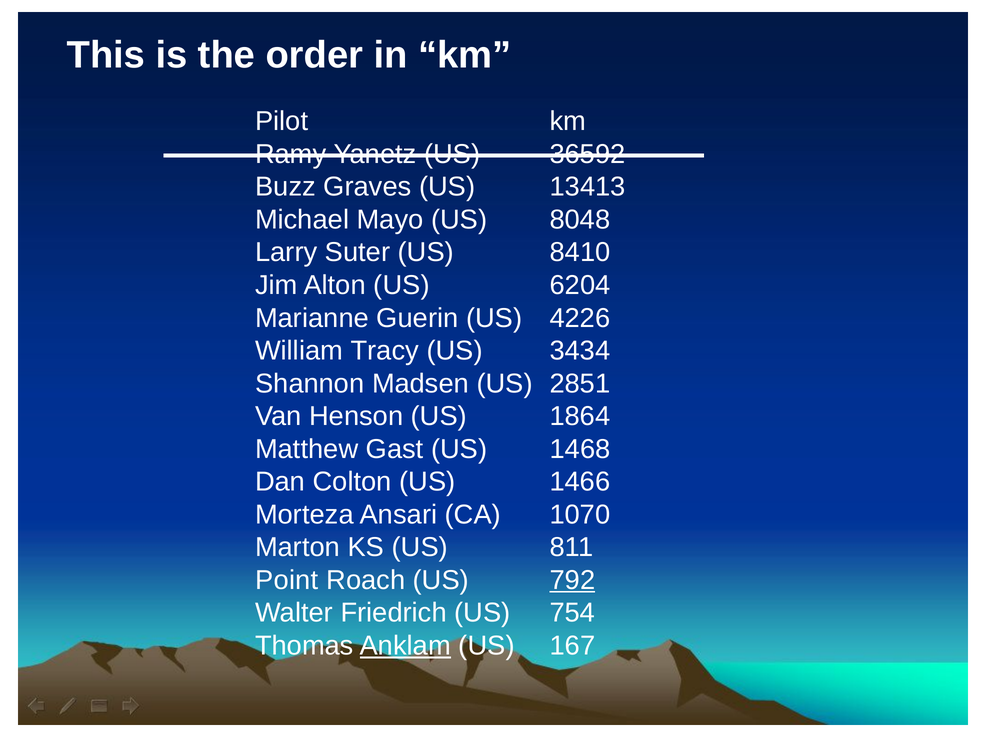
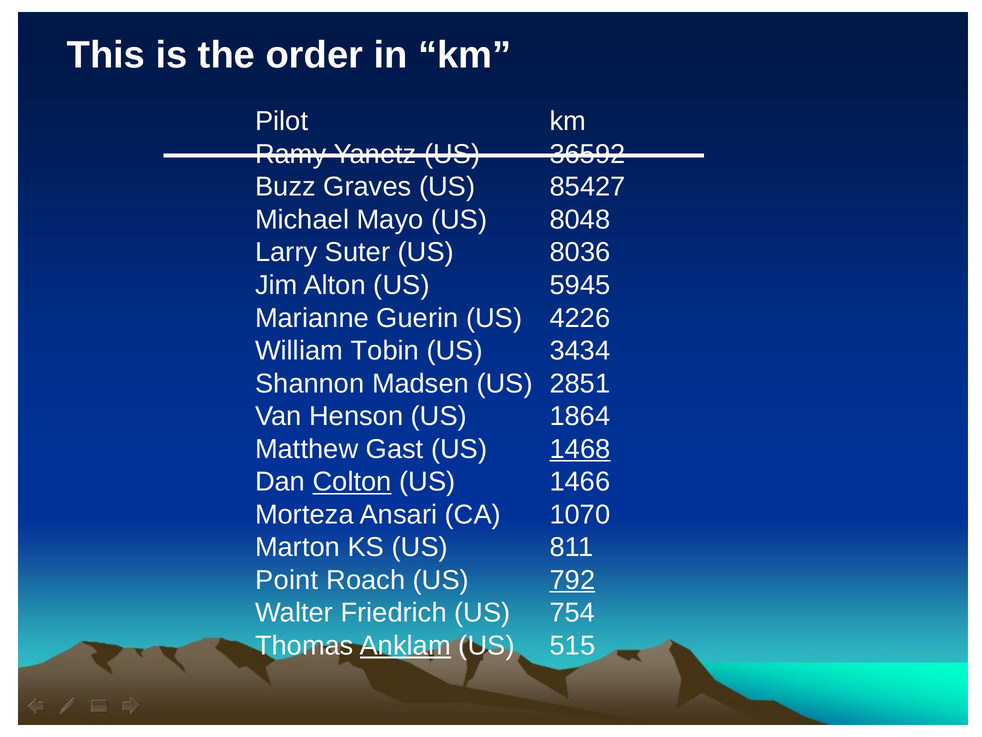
13413: 13413 -> 85427
8410: 8410 -> 8036
6204: 6204 -> 5945
Tracy: Tracy -> Tobin
1468 underline: none -> present
Colton underline: none -> present
167: 167 -> 515
